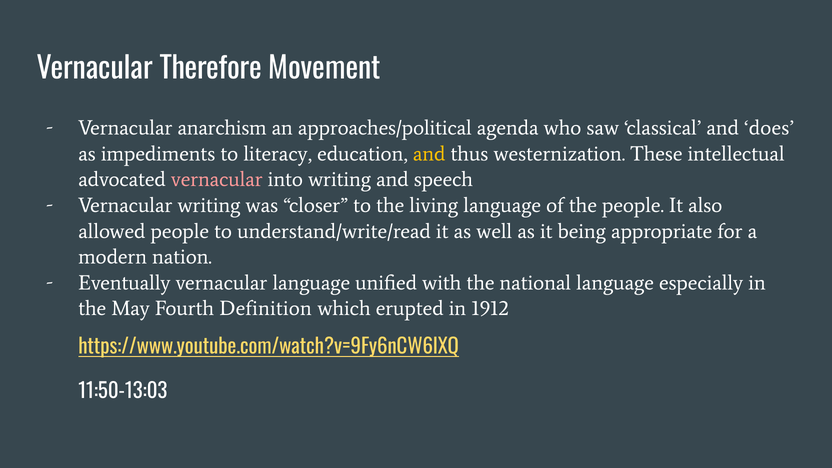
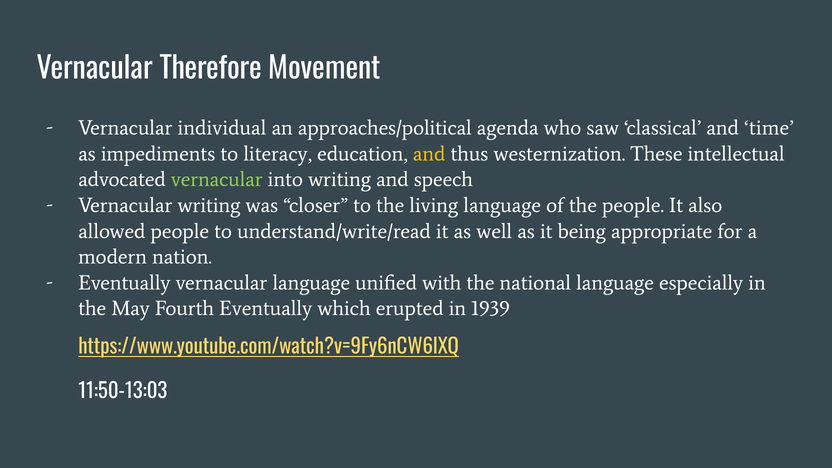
anarchism: anarchism -> individual
does: does -> time
vernacular at (217, 180) colour: pink -> light green
Fourth Definition: Definition -> Eventually
1912: 1912 -> 1939
